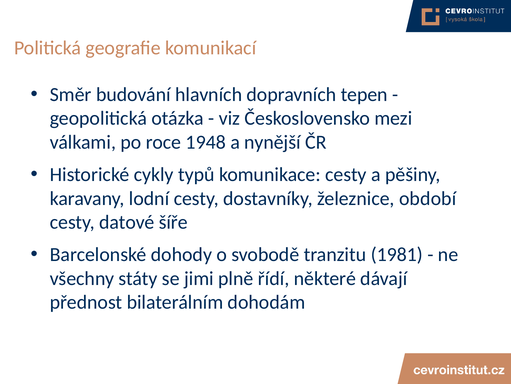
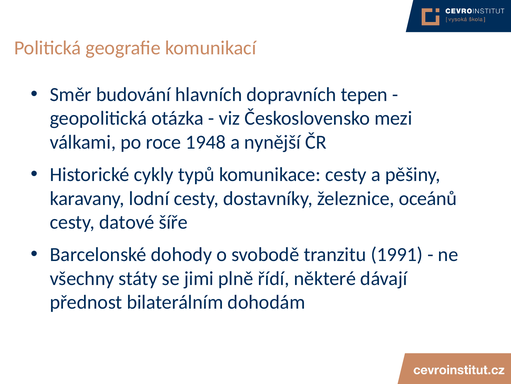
období: období -> oceánů
1981: 1981 -> 1991
